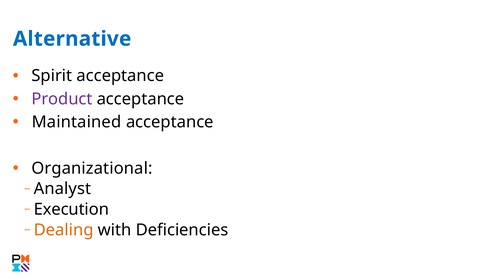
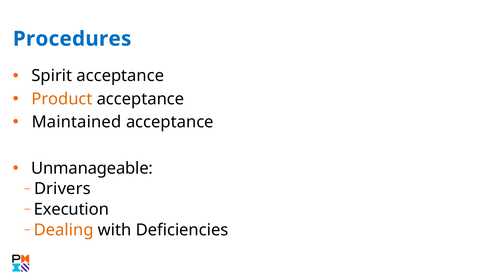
Alternative: Alternative -> Procedures
Product colour: purple -> orange
Organizational: Organizational -> Unmanageable
Analyst: Analyst -> Drivers
